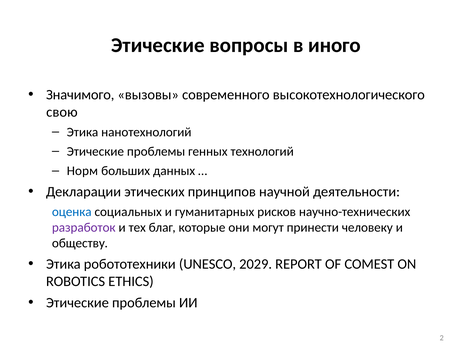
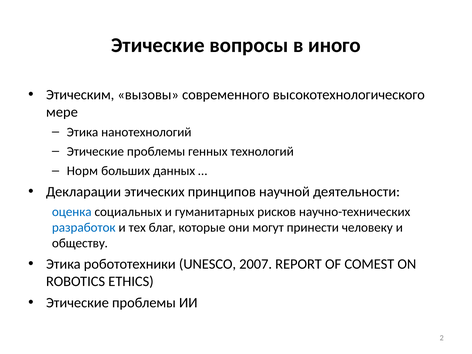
Значимого: Значимого -> Этическим
свою: свою -> мере
разработок colour: purple -> blue
2029: 2029 -> 2007
